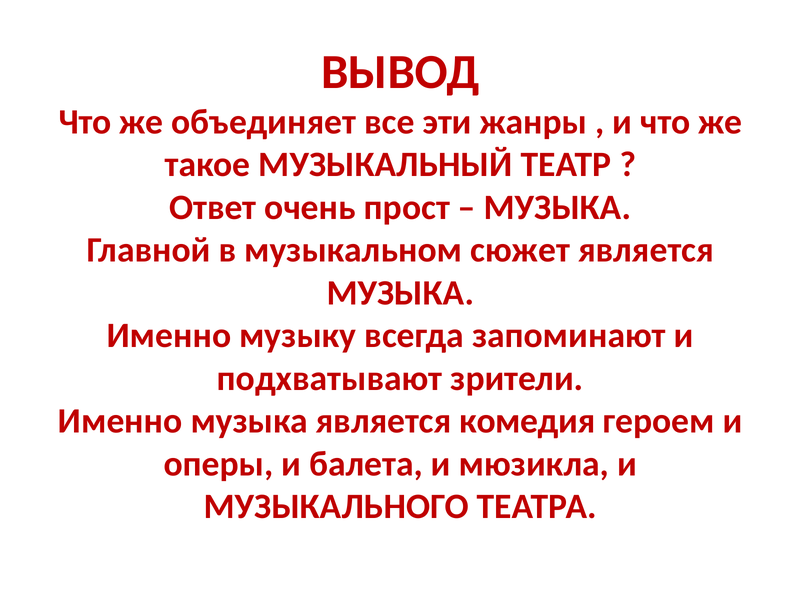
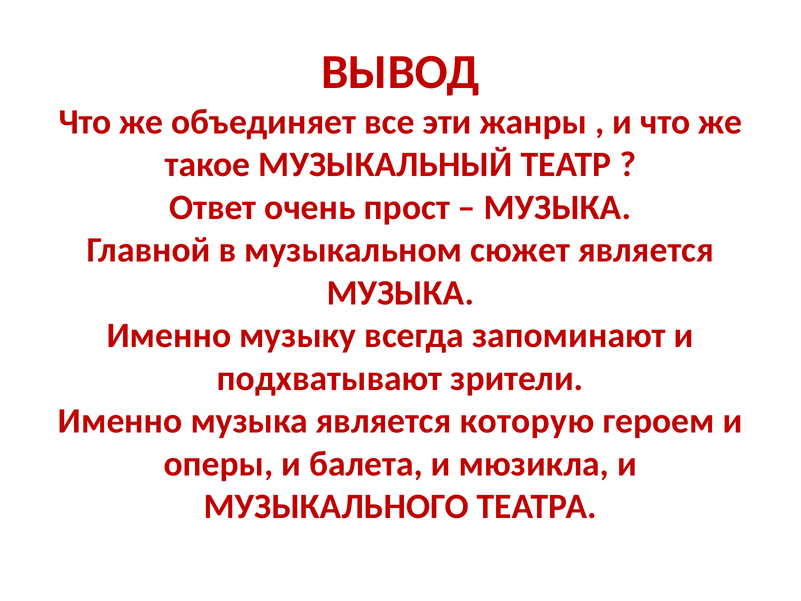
комедия: комедия -> которую
